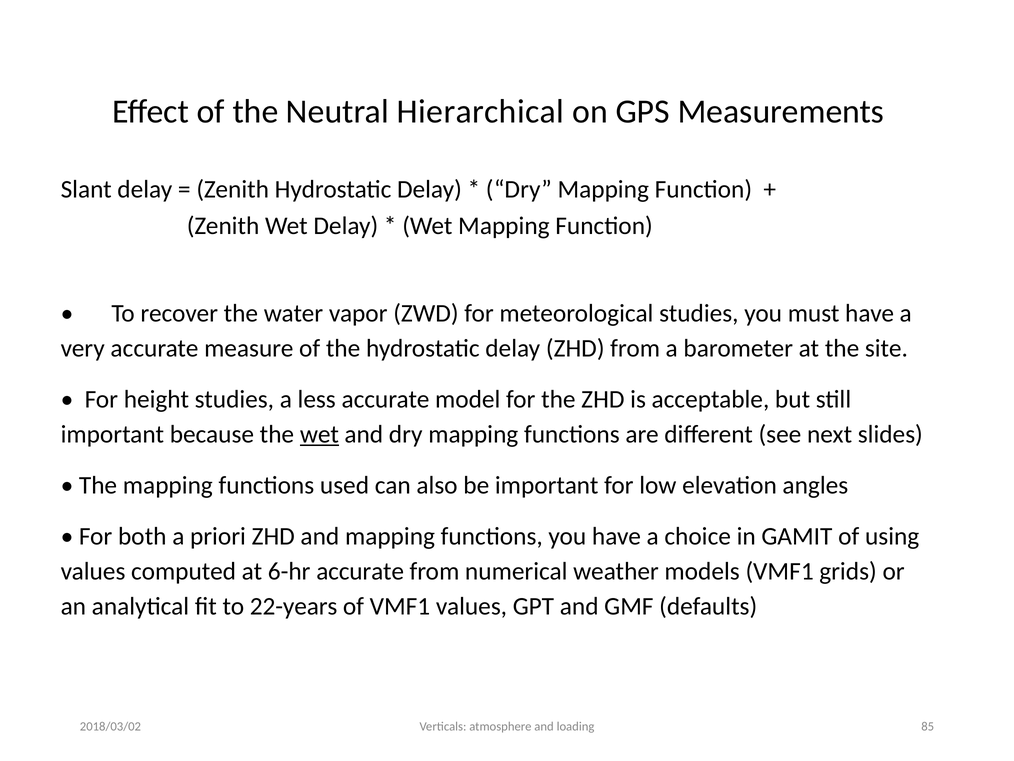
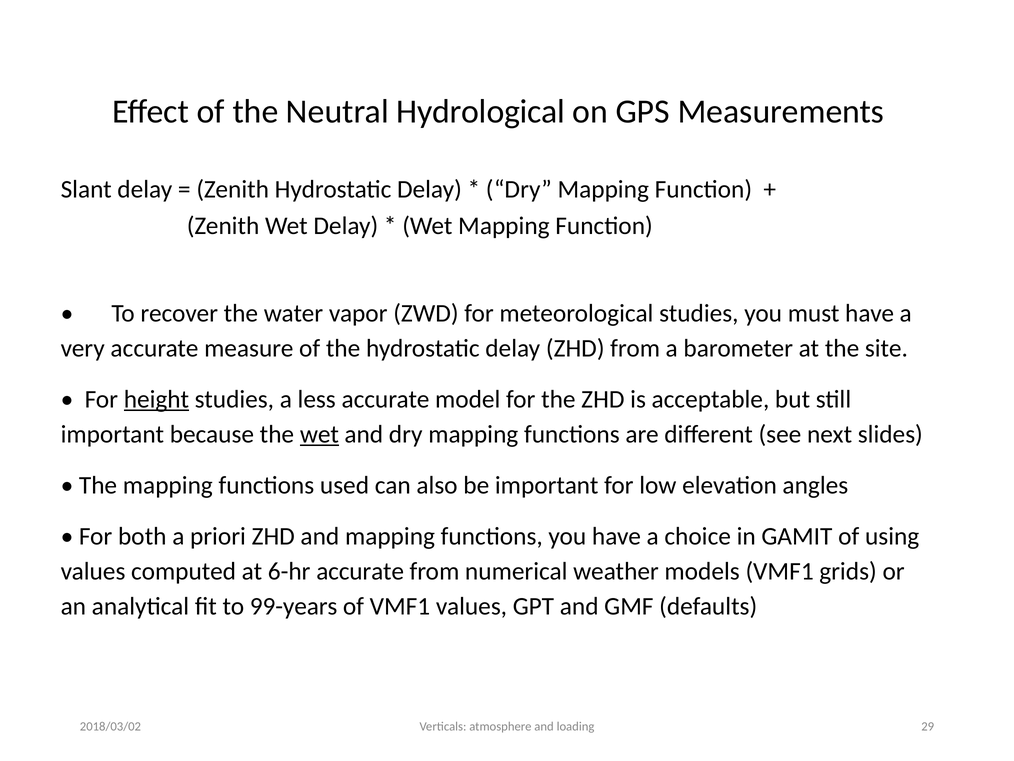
Hierarchical: Hierarchical -> Hydrological
height underline: none -> present
22-years: 22-years -> 99-years
85: 85 -> 29
